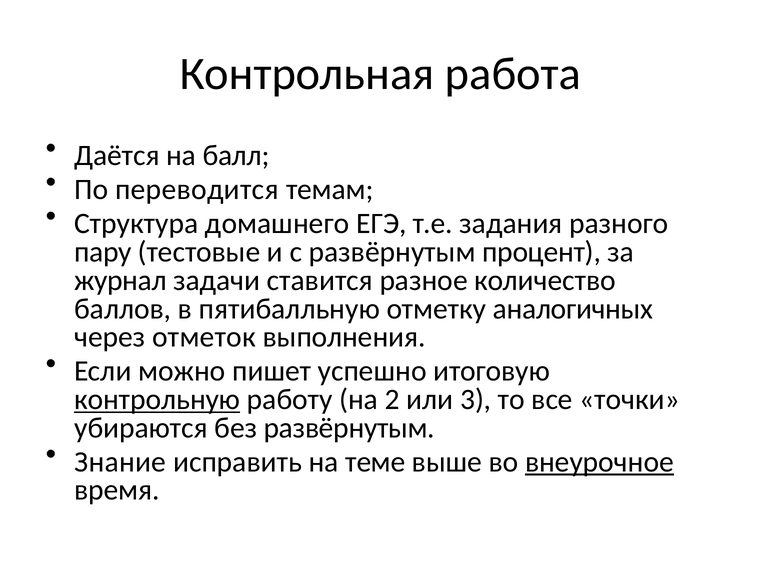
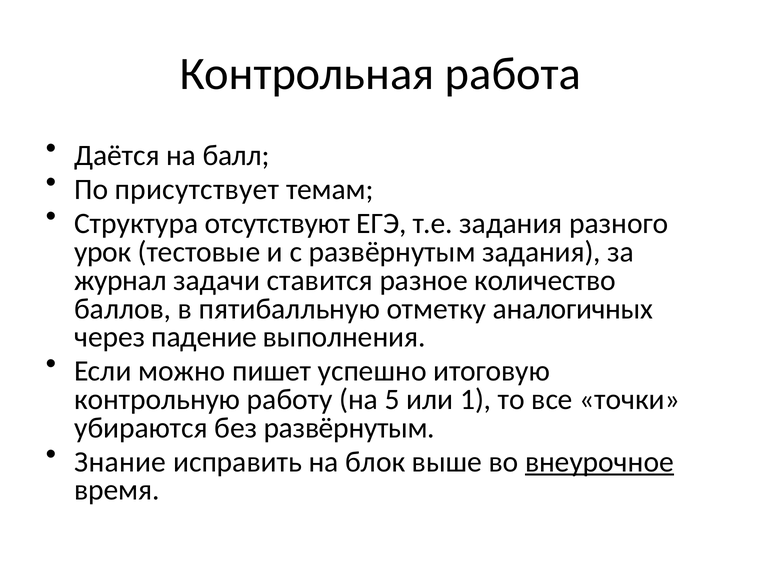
переводится: переводится -> присутствует
домашнего: домашнего -> отсутствуют
пару: пару -> урок
развёрнутым процент: процент -> задания
отметок: отметок -> падение
контрольную underline: present -> none
2: 2 -> 5
3: 3 -> 1
теме: теме -> блок
